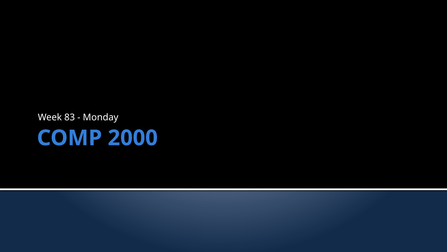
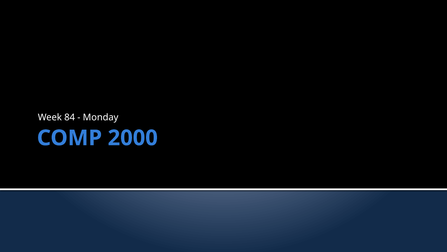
83: 83 -> 84
